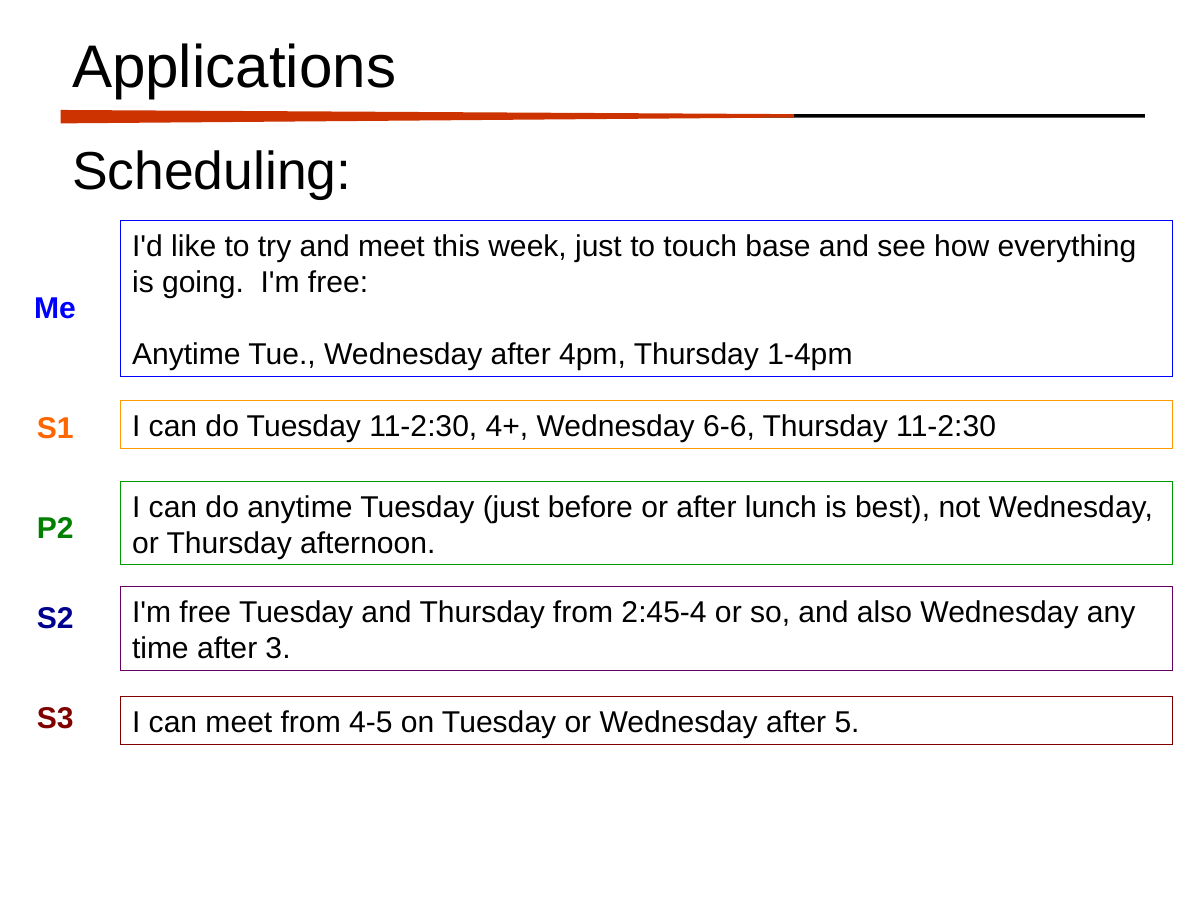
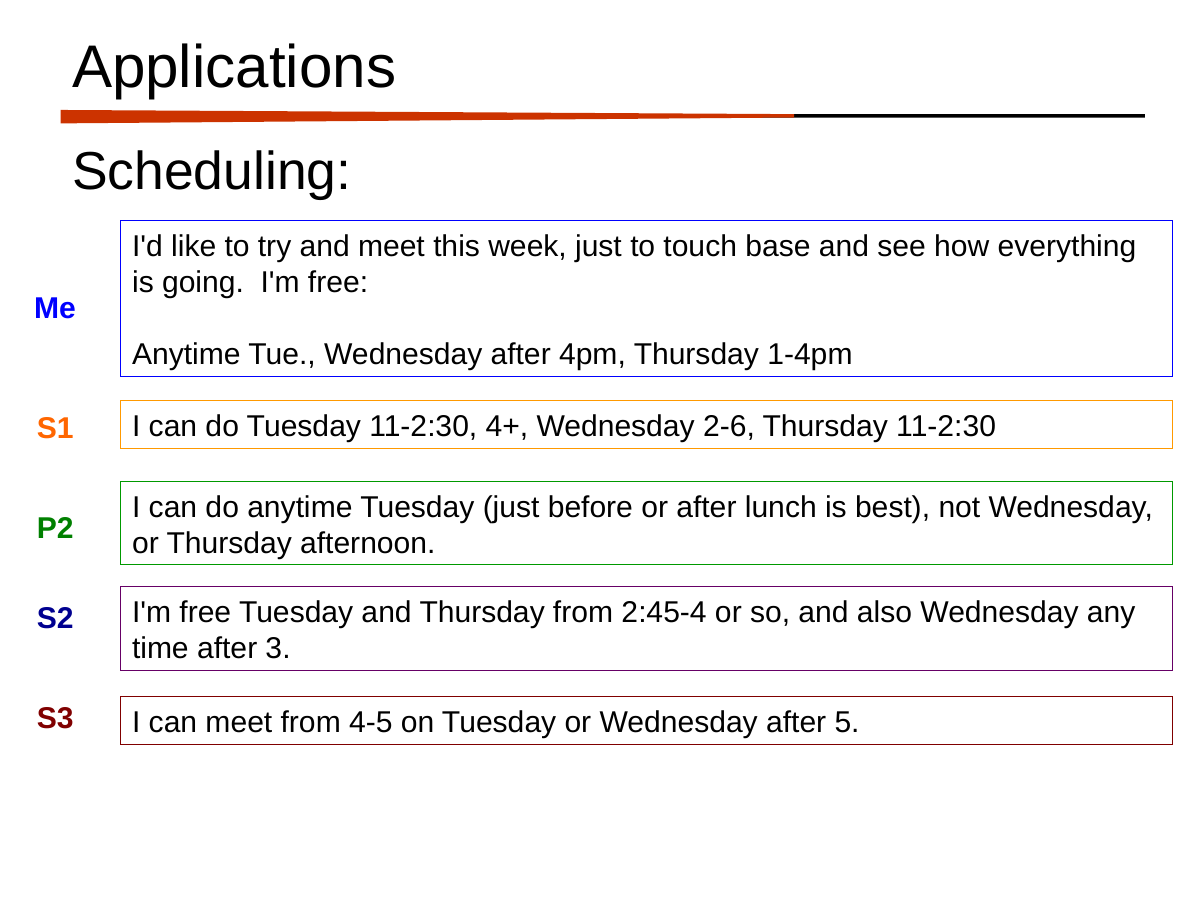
6-6: 6-6 -> 2-6
